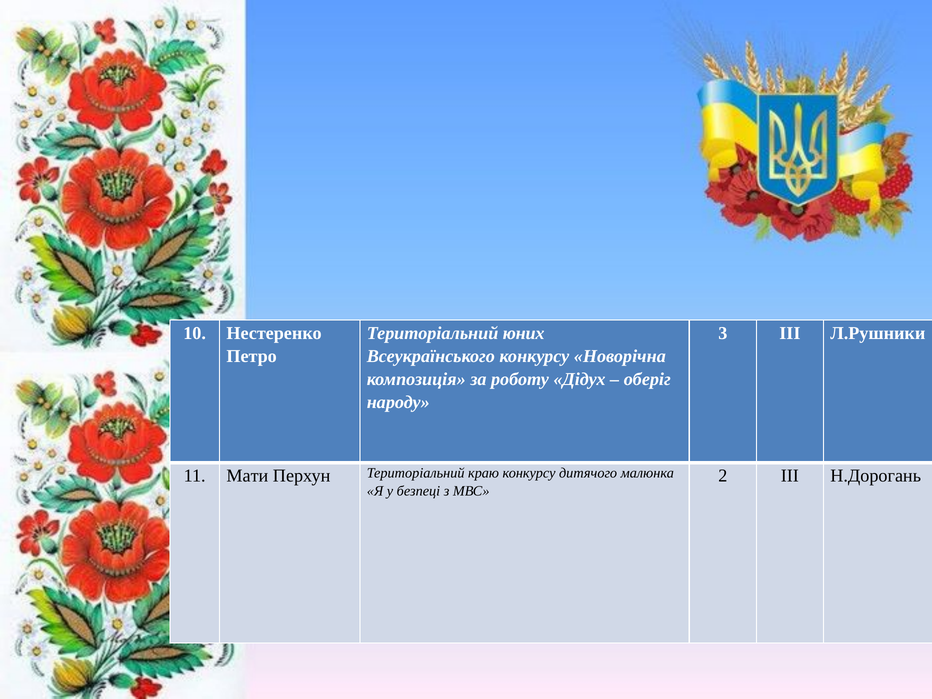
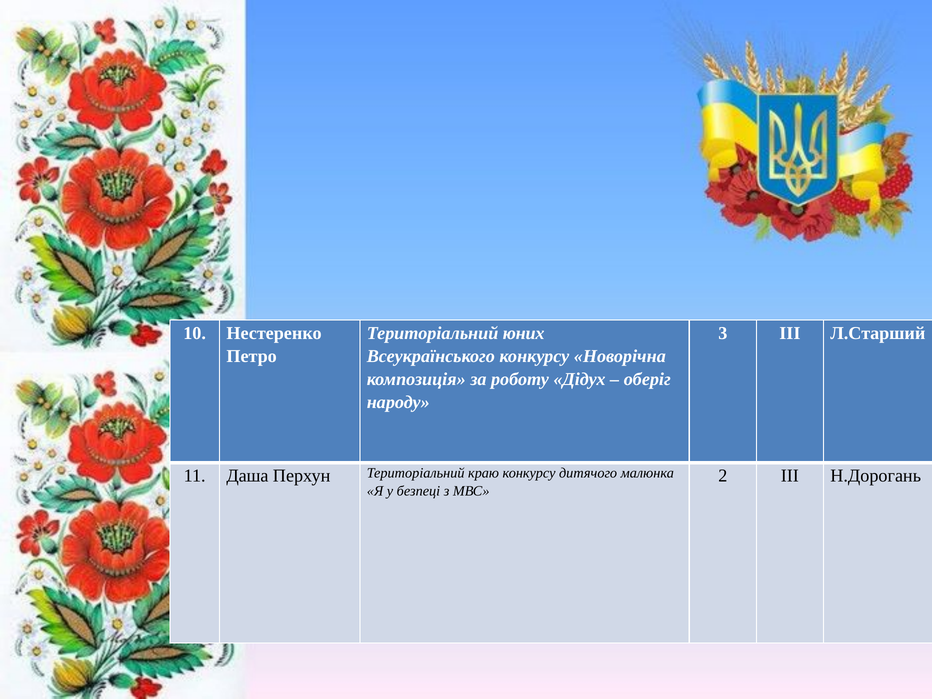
Л.Рушники: Л.Рушники -> Л.Старший
Мати: Мати -> Даша
